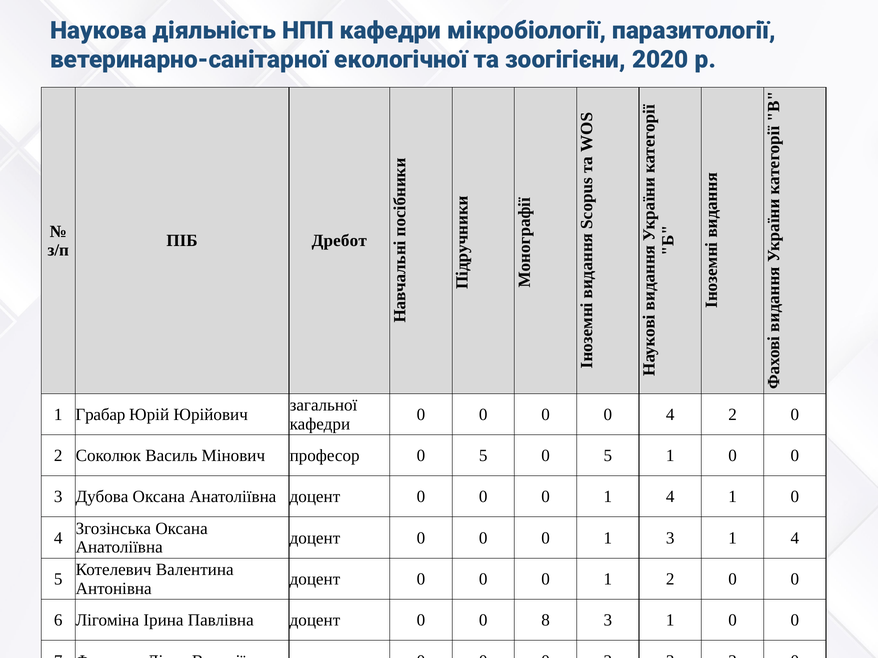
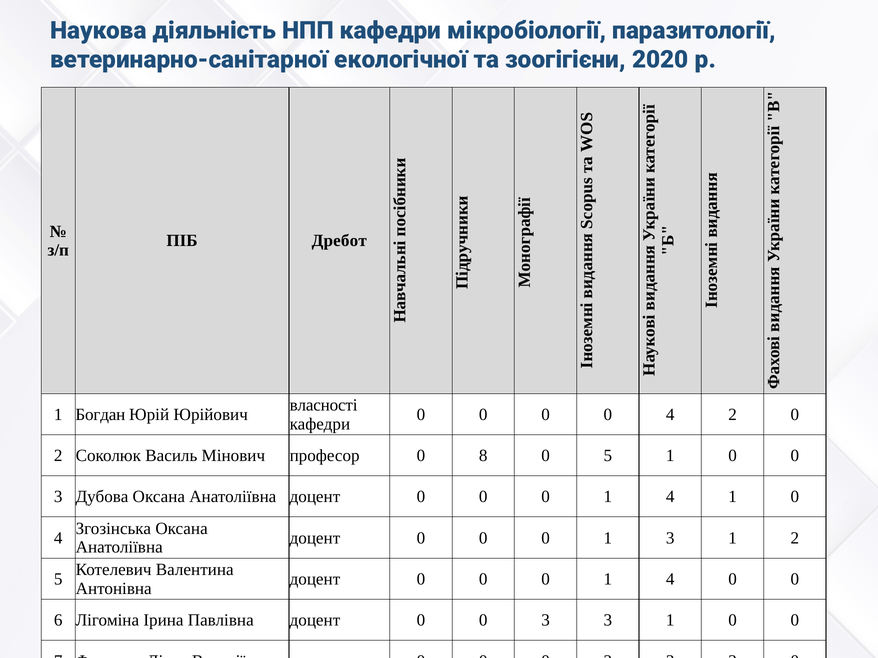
загальної: загальної -> власності
Грабар: Грабар -> Богдан
професор 0 5: 5 -> 8
3 1 4: 4 -> 2
2 at (670, 579): 2 -> 4
доцент 0 0 8: 8 -> 3
